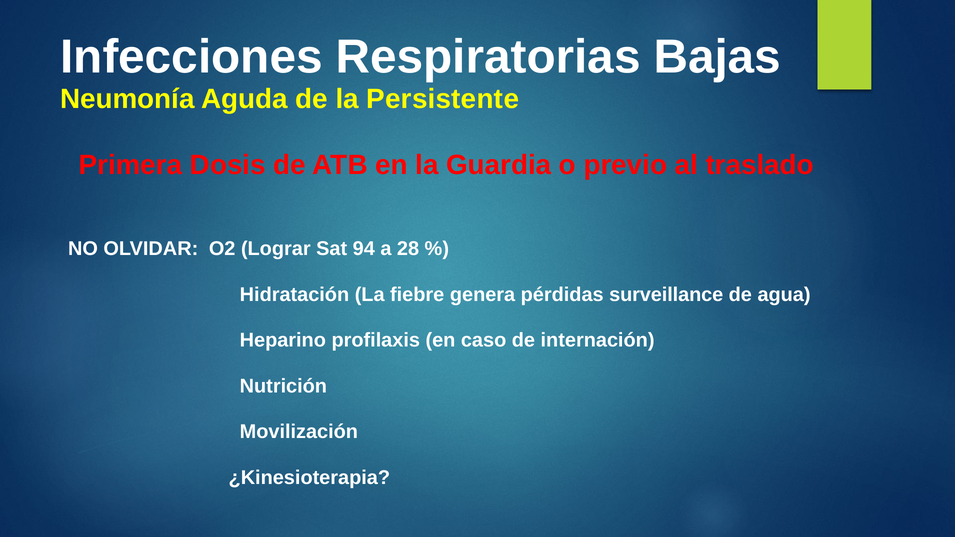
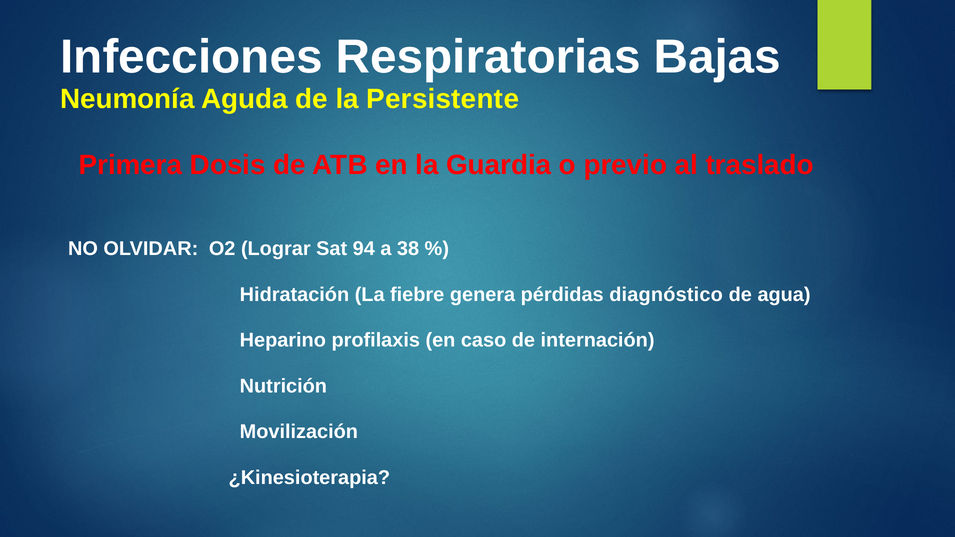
28: 28 -> 38
surveillance: surveillance -> diagnóstico
